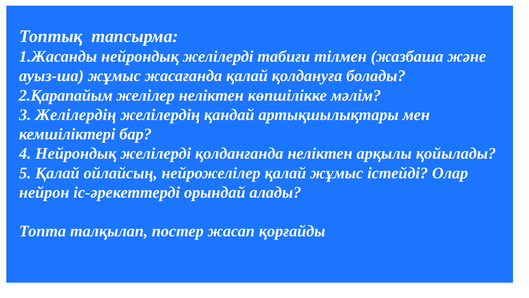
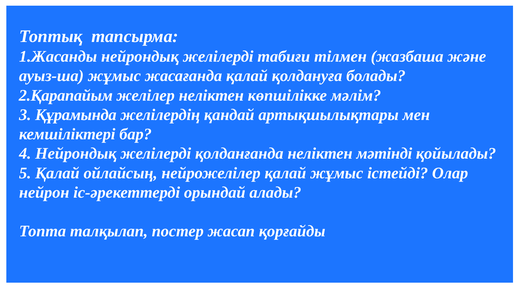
3 Желілердің: Желілердің -> Құрамында
арқылы: арқылы -> мәтінді
